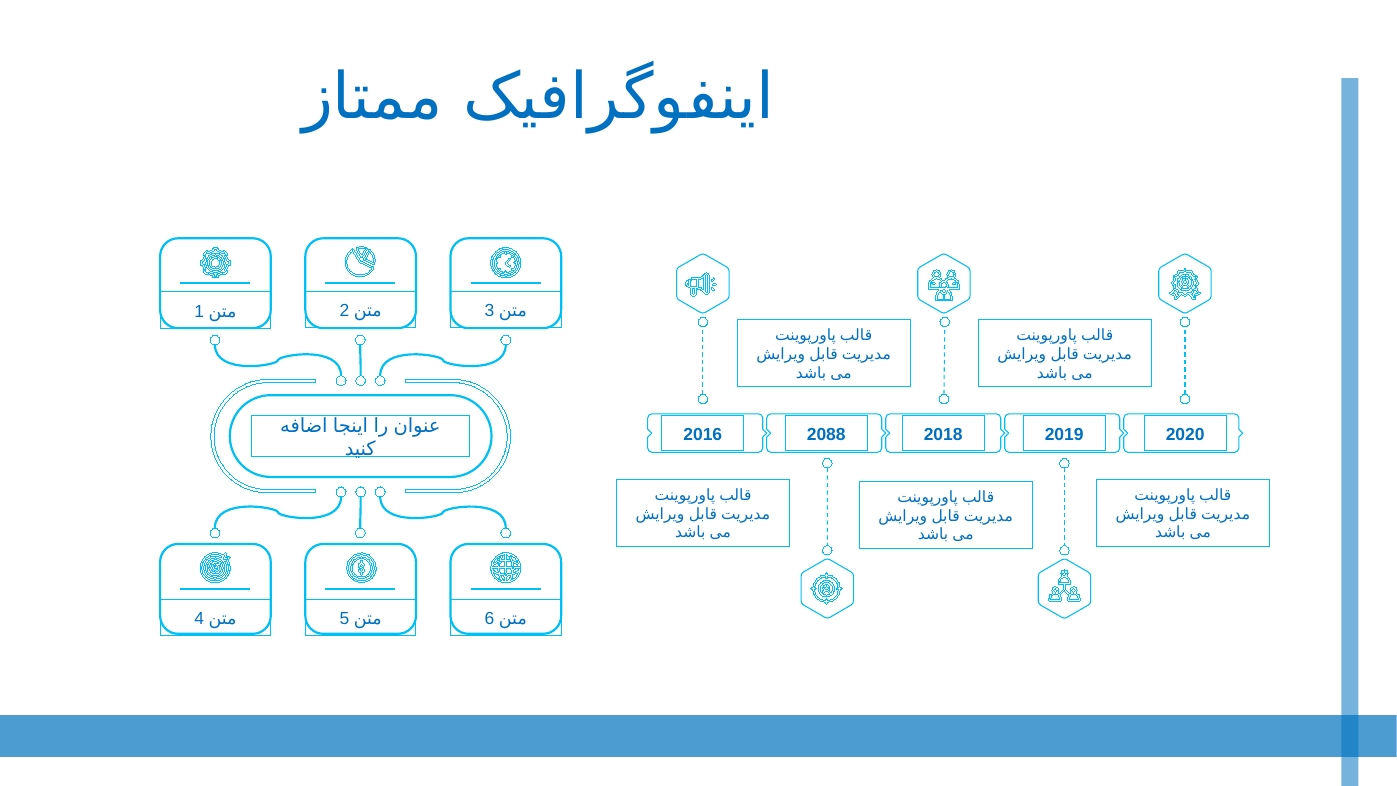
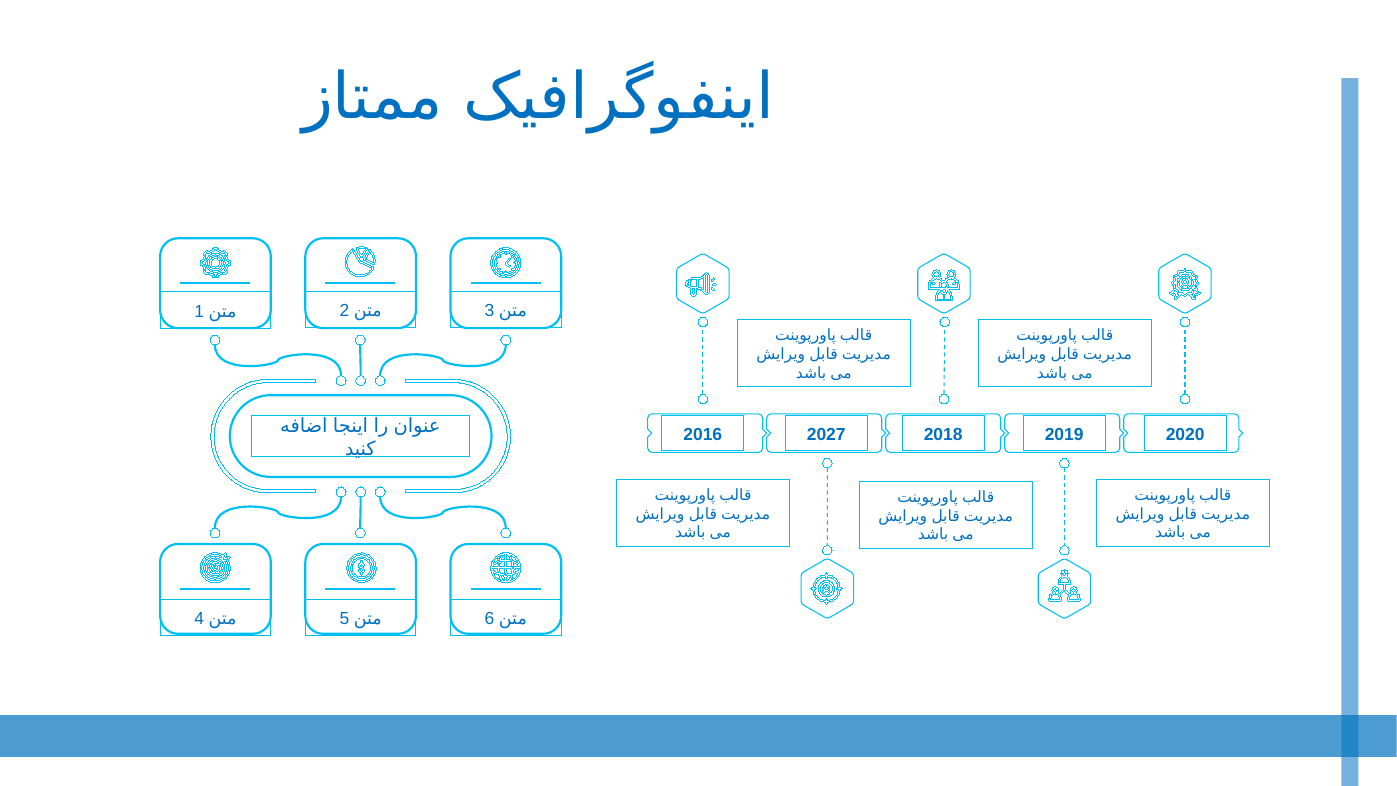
2088: 2088 -> 2027
